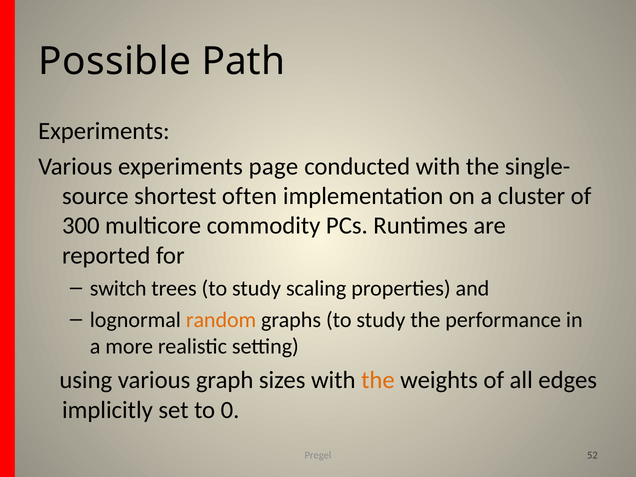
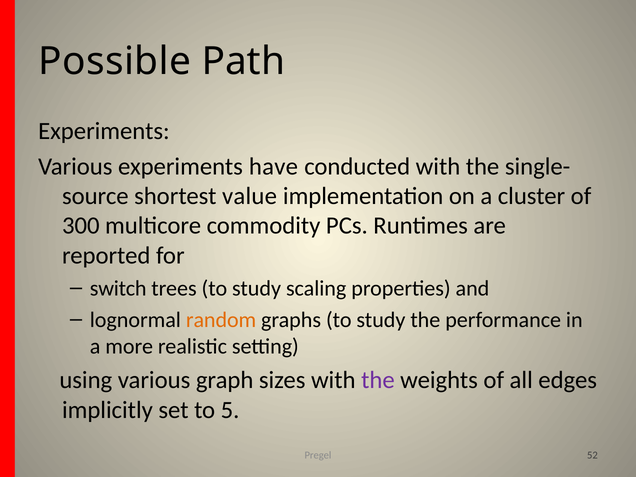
page: page -> have
often: often -> value
the at (378, 380) colour: orange -> purple
0: 0 -> 5
